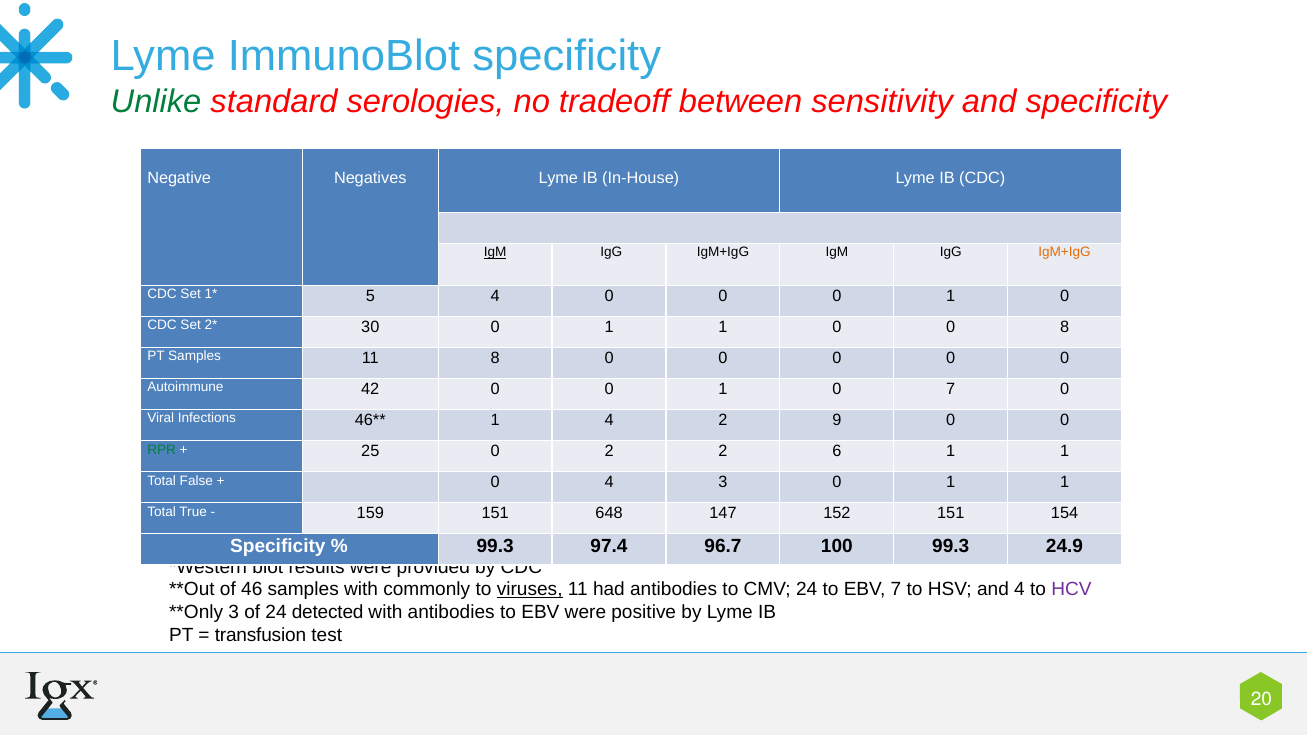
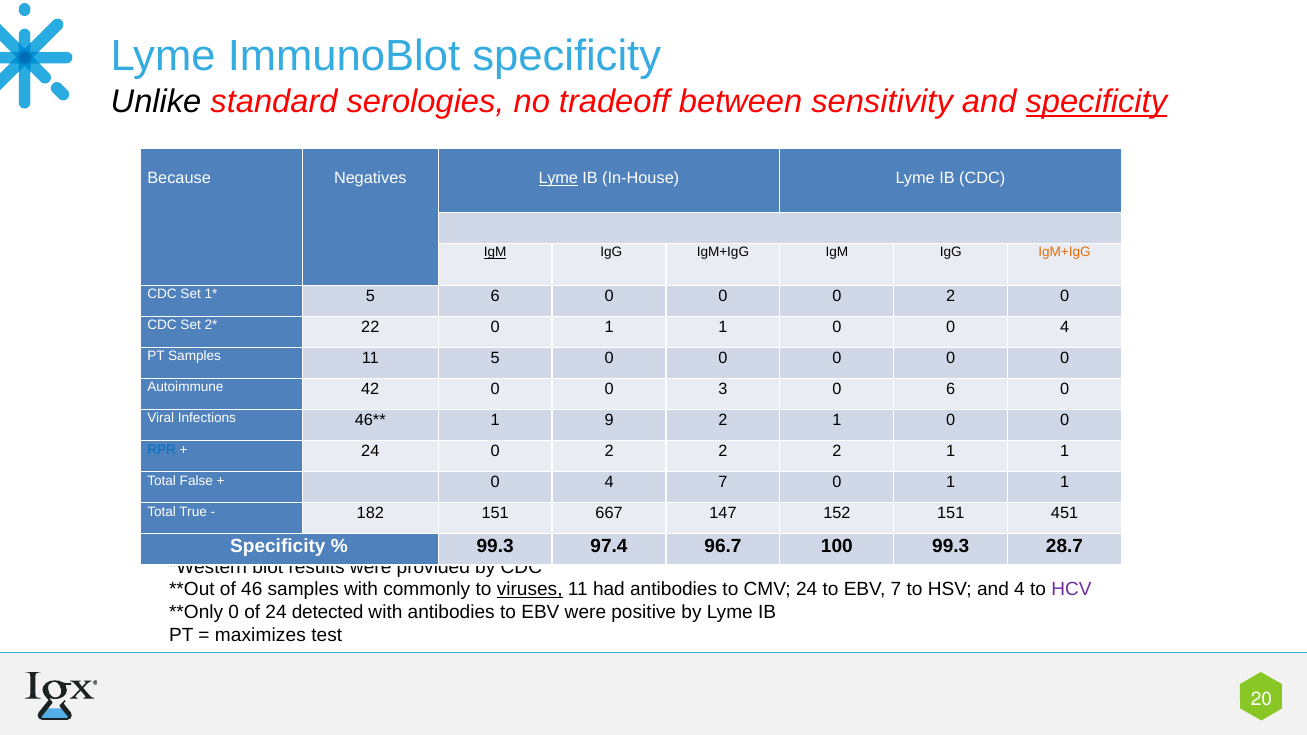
Unlike colour: green -> black
specificity at (1096, 102) underline: none -> present
Negative: Negative -> Because
Lyme at (558, 179) underline: none -> present
5 4: 4 -> 6
0 0 0 1: 1 -> 2
30: 30 -> 22
0 0 8: 8 -> 4
11 8: 8 -> 5
42 0 0 1: 1 -> 3
0 7: 7 -> 6
1 4: 4 -> 9
9 at (837, 421): 9 -> 1
RPR colour: green -> blue
25 at (370, 452): 25 -> 24
2 2 6: 6 -> 2
4 3: 3 -> 7
159: 159 -> 182
648: 648 -> 667
154: 154 -> 451
24.9: 24.9 -> 28.7
3 at (234, 613): 3 -> 0
transfusion: transfusion -> maximizes
